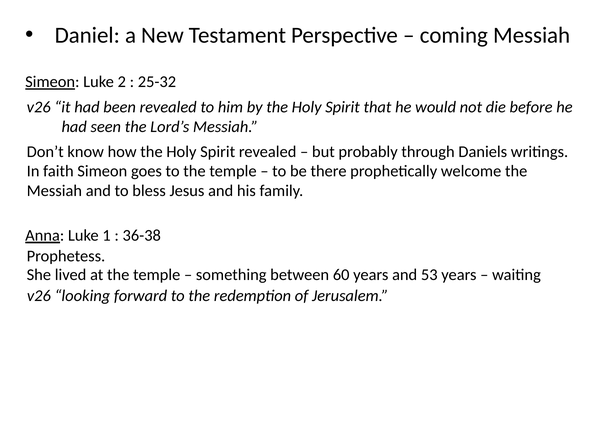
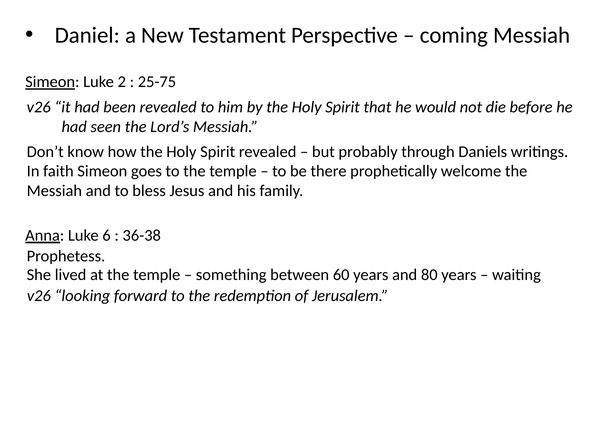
25-32: 25-32 -> 25-75
1: 1 -> 6
53: 53 -> 80
